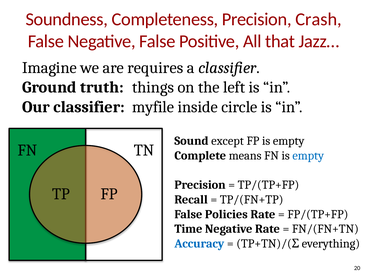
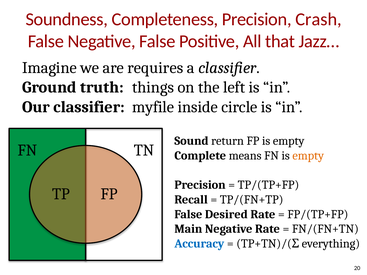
except: except -> return
empty at (308, 156) colour: blue -> orange
Policies: Policies -> Desired
Time: Time -> Main
